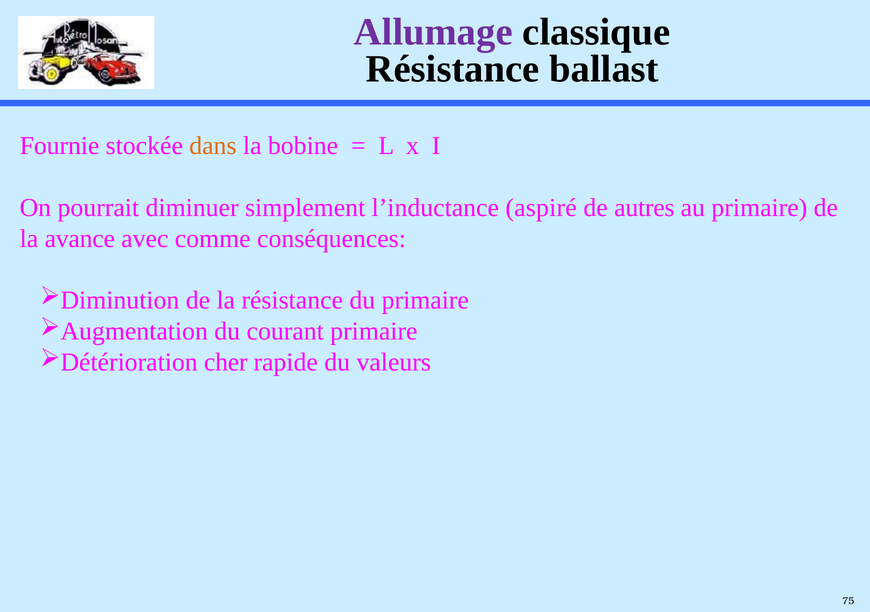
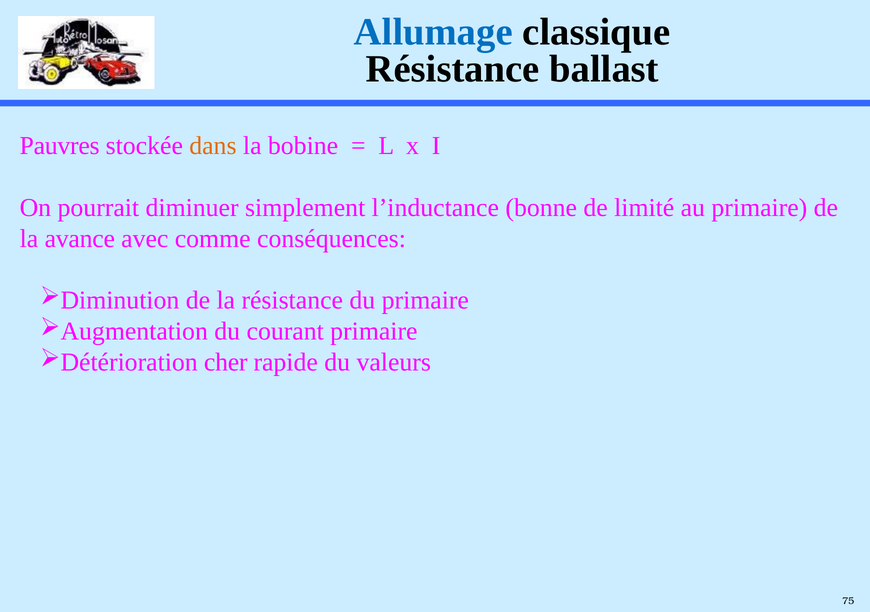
Allumage colour: purple -> blue
Fournie: Fournie -> Pauvres
aspiré: aspiré -> bonne
autres: autres -> limité
